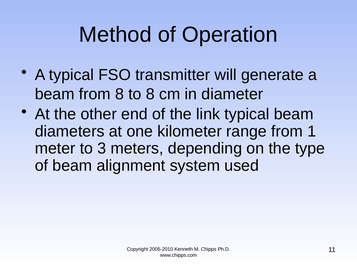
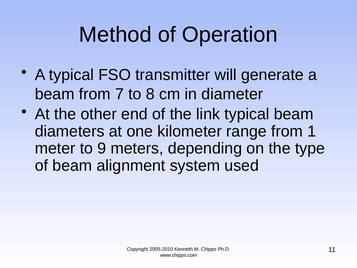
from 8: 8 -> 7
3: 3 -> 9
